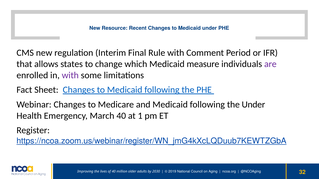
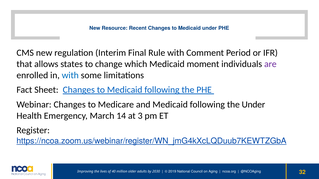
measure: measure -> moment
with at (70, 75) colour: purple -> blue
March 40: 40 -> 14
1: 1 -> 3
